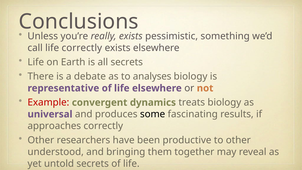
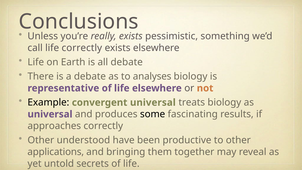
all secrets: secrets -> debate
Example colour: red -> black
convergent dynamics: dynamics -> universal
researchers: researchers -> understood
understood: understood -> applications
